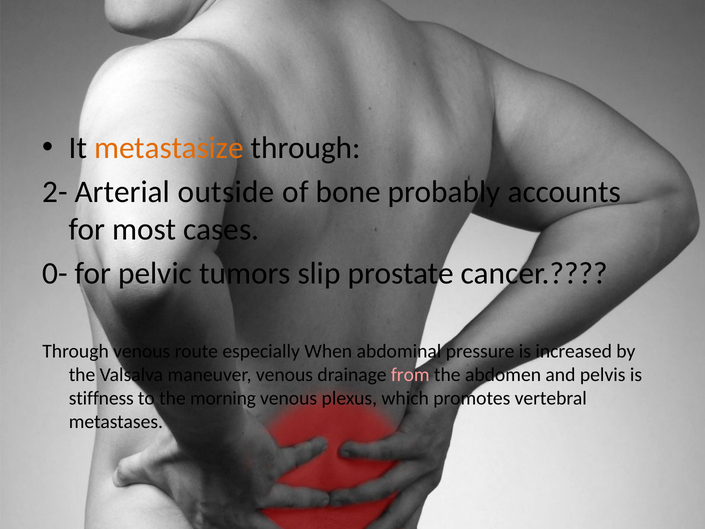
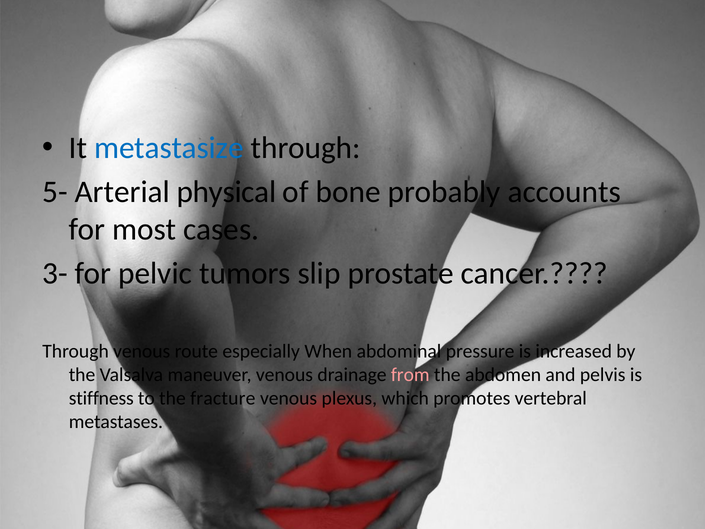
metastasize colour: orange -> blue
2-: 2- -> 5-
outside: outside -> physical
0-: 0- -> 3-
morning: morning -> fracture
